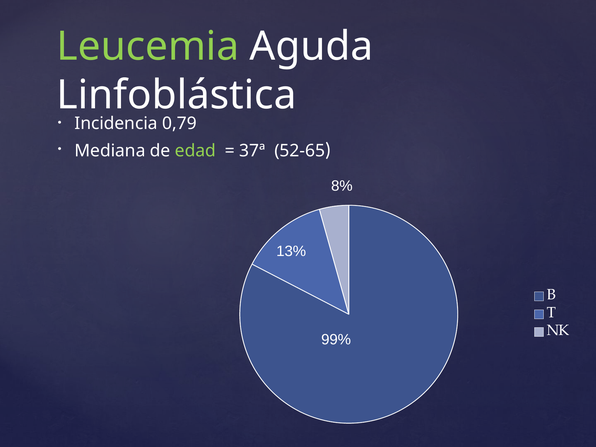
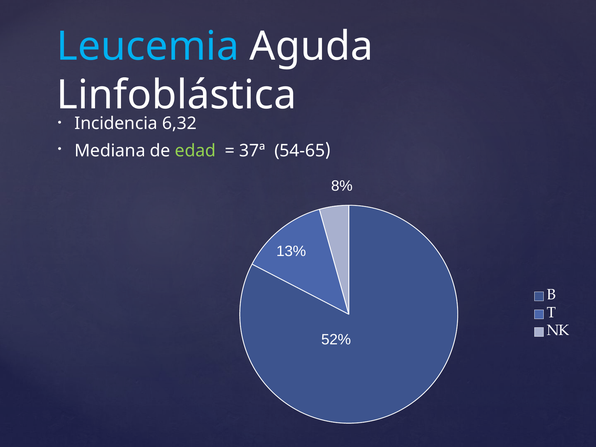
Leucemia colour: light green -> light blue
0,79: 0,79 -> 6,32
52-65: 52-65 -> 54-65
99%: 99% -> 52%
